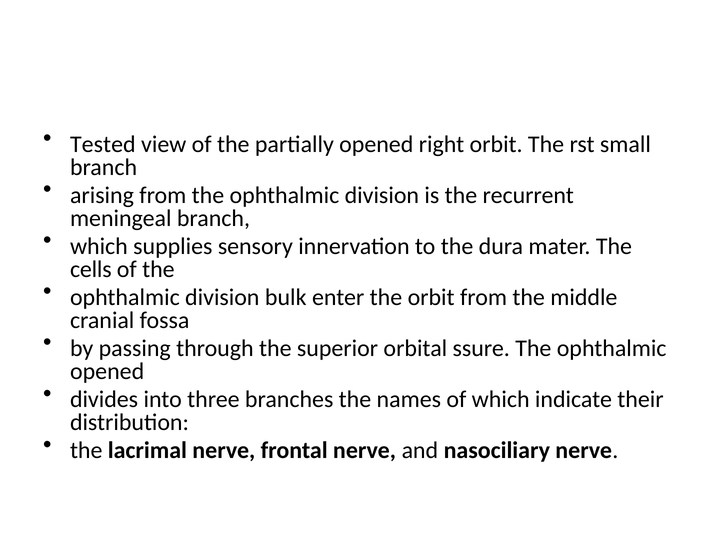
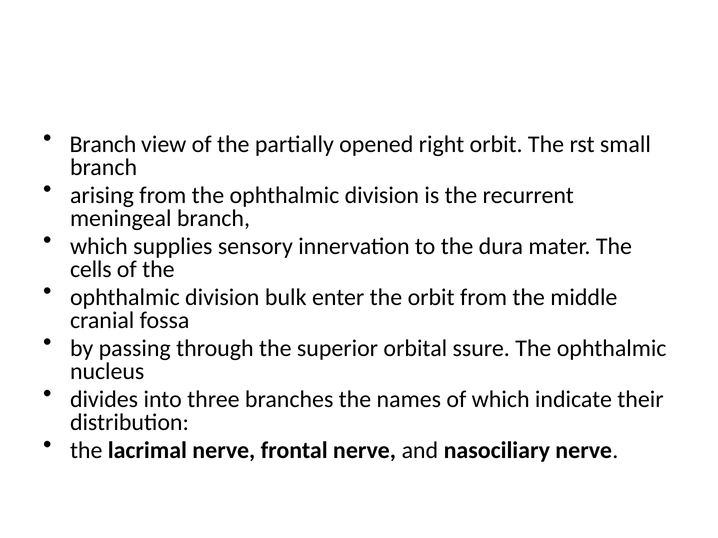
Tested at (103, 144): Tested -> Branch
opened at (107, 372): opened -> nucleus
